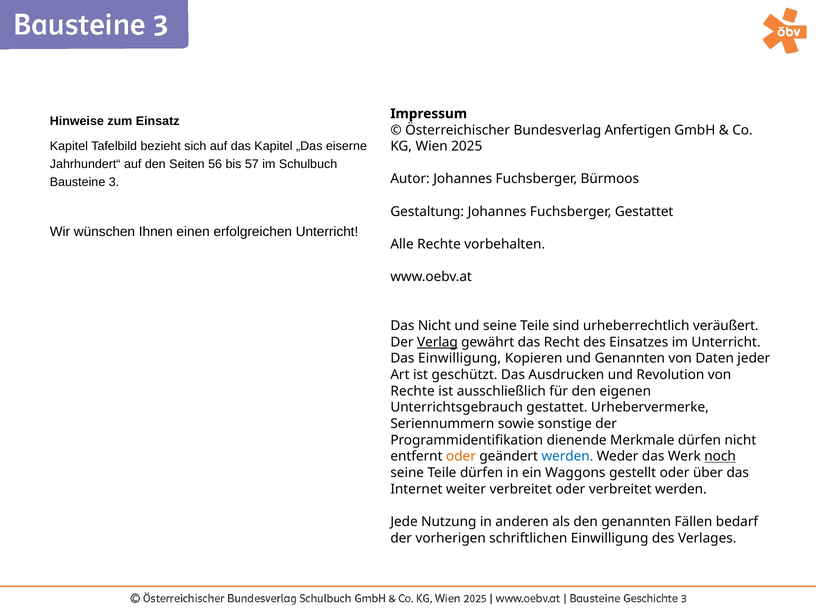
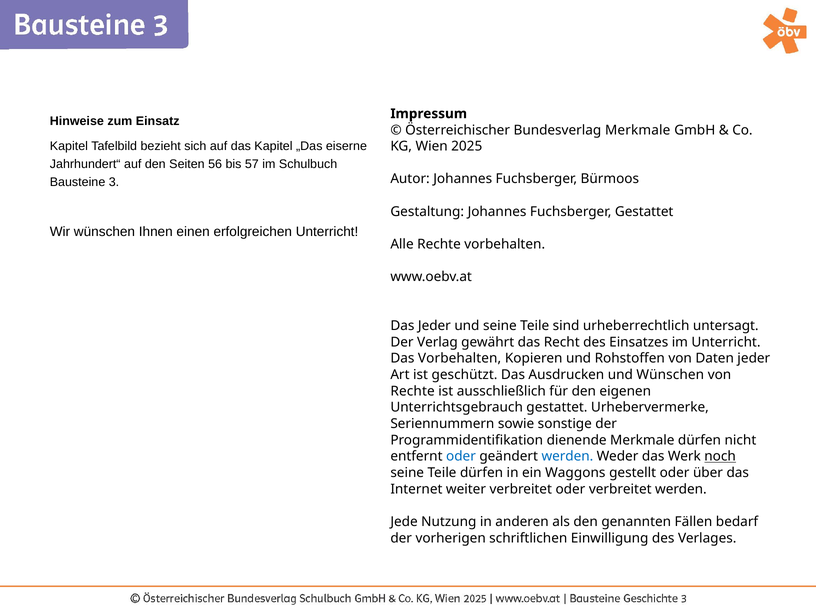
Bundesverlag Anfertigen: Anfertigen -> Merkmale
Das Nicht: Nicht -> Jeder
veräußert: veräußert -> untersagt
Verlag underline: present -> none
Das Einwilligung: Einwilligung -> Vorbehalten
und Genannten: Genannten -> Rohstoffen
und Revolution: Revolution -> Wünschen
oder at (461, 456) colour: orange -> blue
